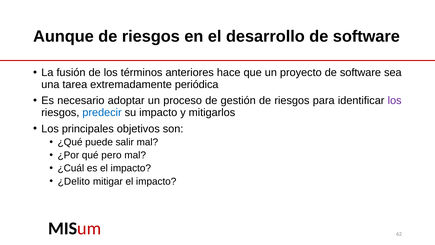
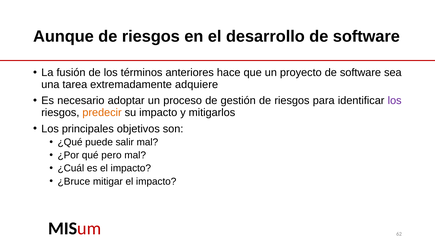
periódica: periódica -> adquiere
predecir colour: blue -> orange
¿Delito: ¿Delito -> ¿Bruce
